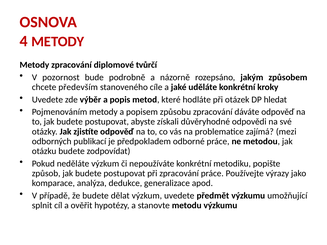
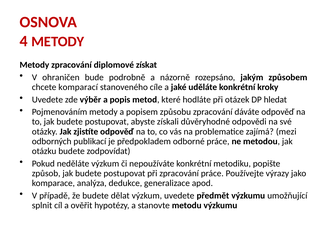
tvůrčí: tvůrčí -> získat
pozornost: pozornost -> ohraničen
především: především -> komparací
